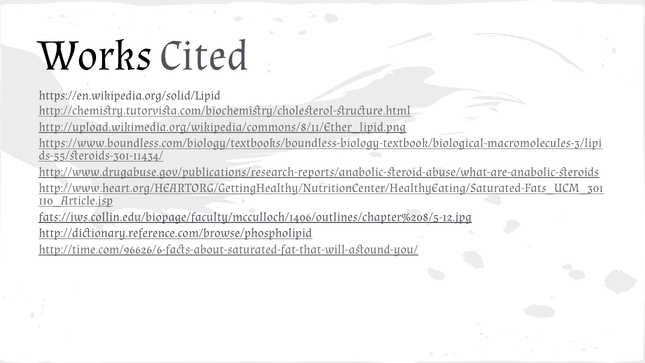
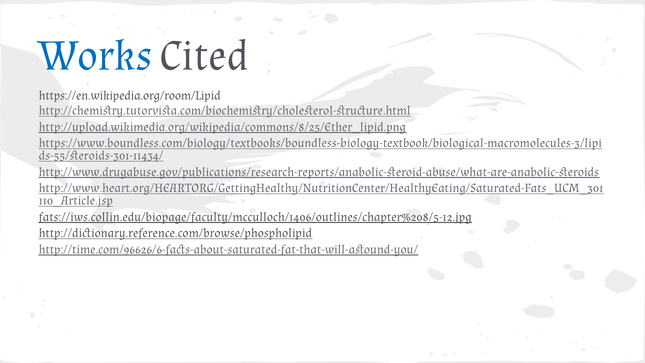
Works colour: black -> blue
https://en.wikipedia.org/solid/Lipid: https://en.wikipedia.org/solid/Lipid -> https://en.wikipedia.org/room/Lipid
http://upload.wikimedia.org/wikipedia/commons/8/11/Ether_lipid.png: http://upload.wikimedia.org/wikipedia/commons/8/11/Ether_lipid.png -> http://upload.wikimedia.org/wikipedia/commons/8/25/Ether_lipid.png
